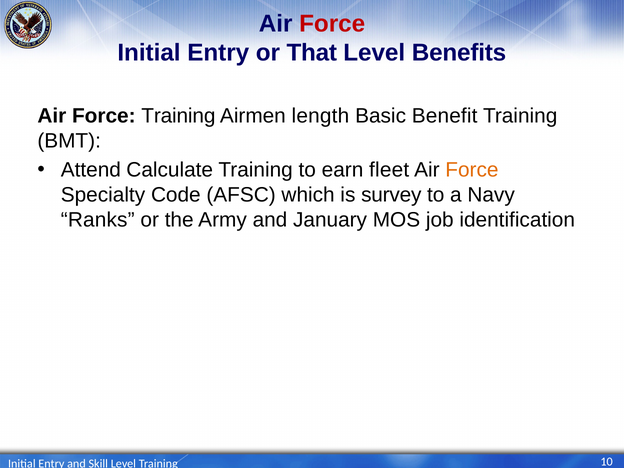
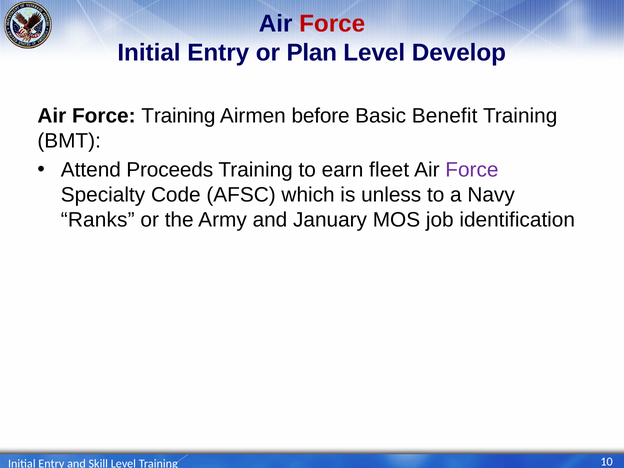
That: That -> Plan
Benefits: Benefits -> Develop
length: length -> before
Calculate: Calculate -> Proceeds
Force at (472, 170) colour: orange -> purple
survey: survey -> unless
